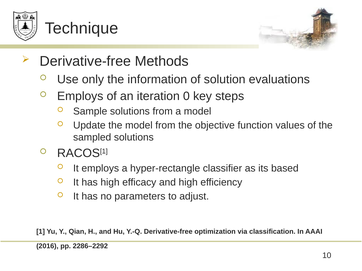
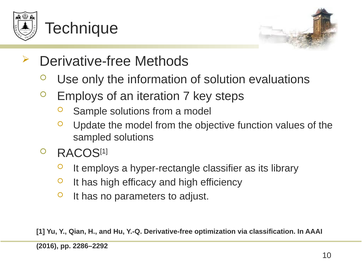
0: 0 -> 7
based: based -> library
